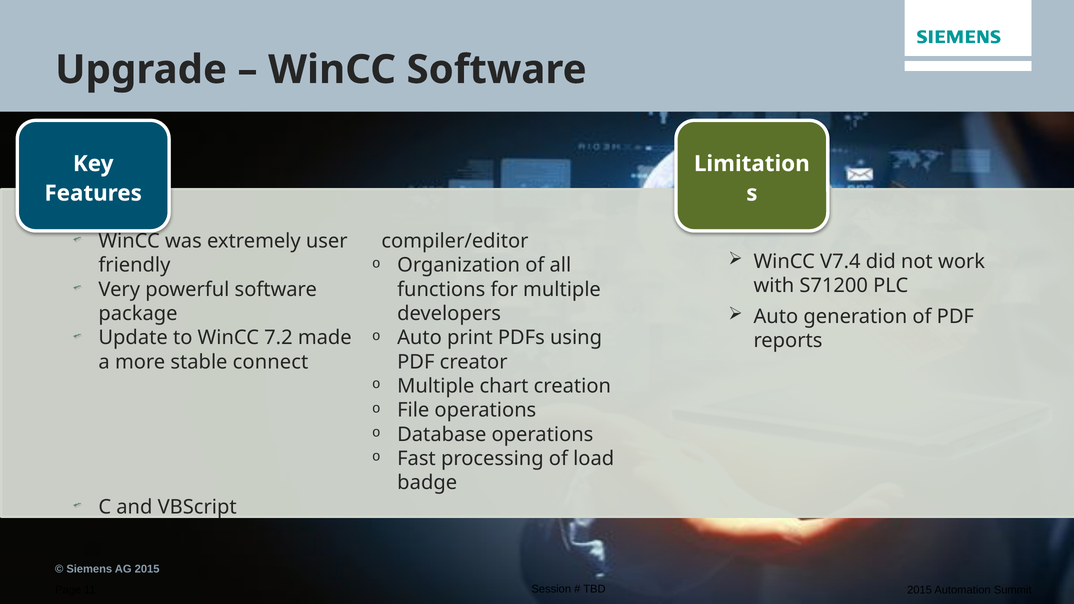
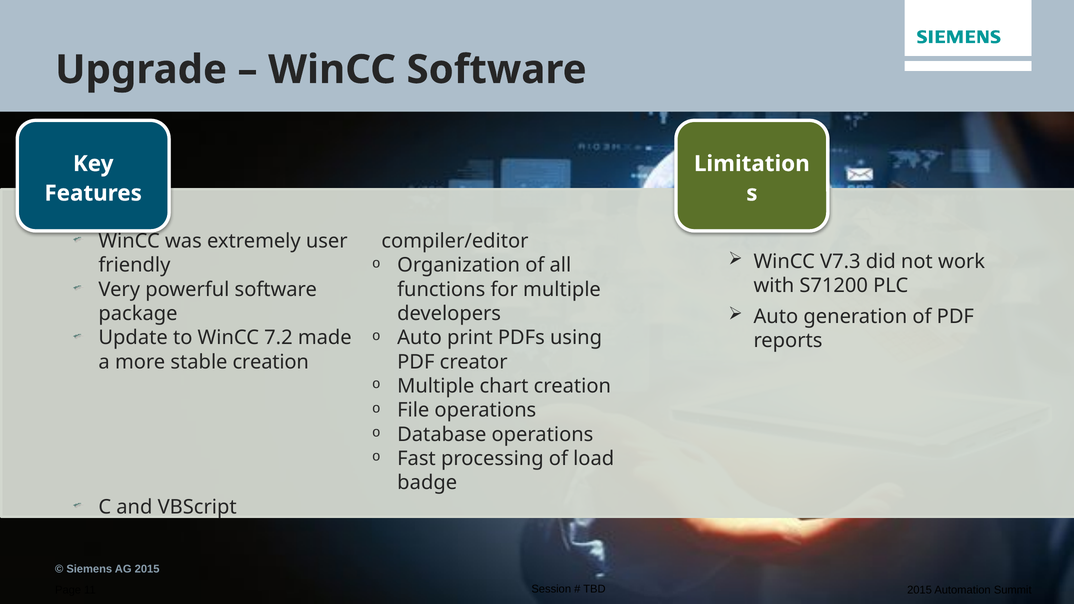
V7.4: V7.4 -> V7.3
stable connect: connect -> creation
